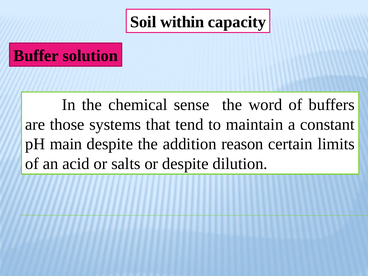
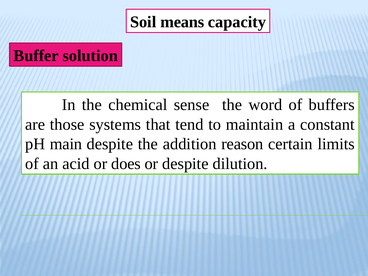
within: within -> means
salts: salts -> does
